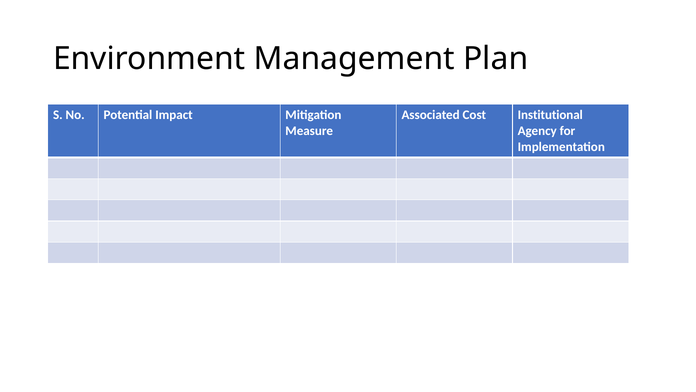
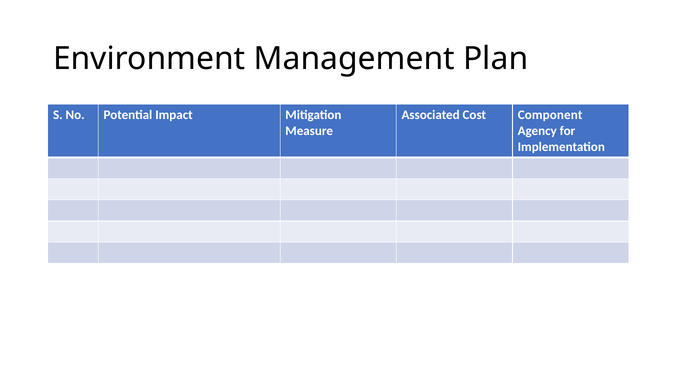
Institutional: Institutional -> Component
